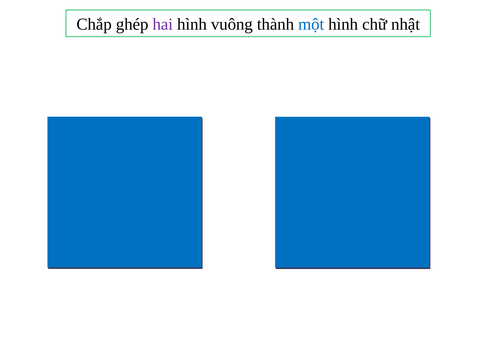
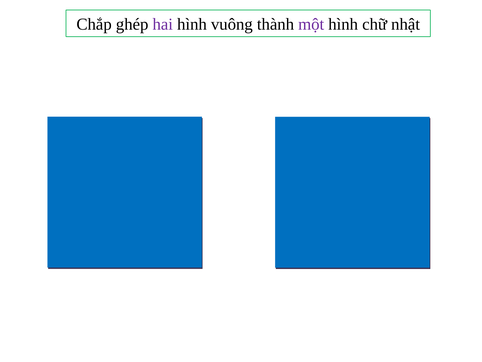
một colour: blue -> purple
